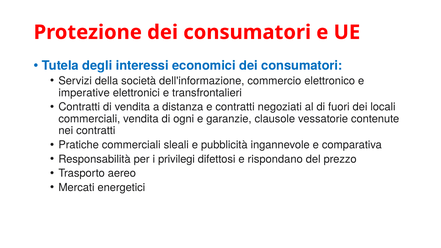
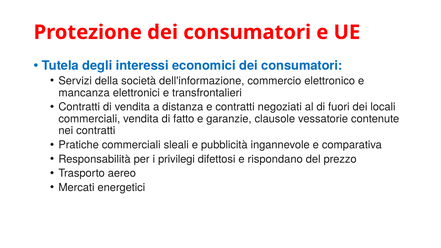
imperative: imperative -> mancanza
ogni: ogni -> fatto
